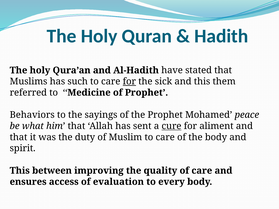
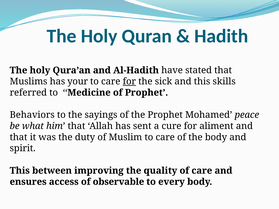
such: such -> your
them: them -> skills
cure underline: present -> none
evaluation: evaluation -> observable
